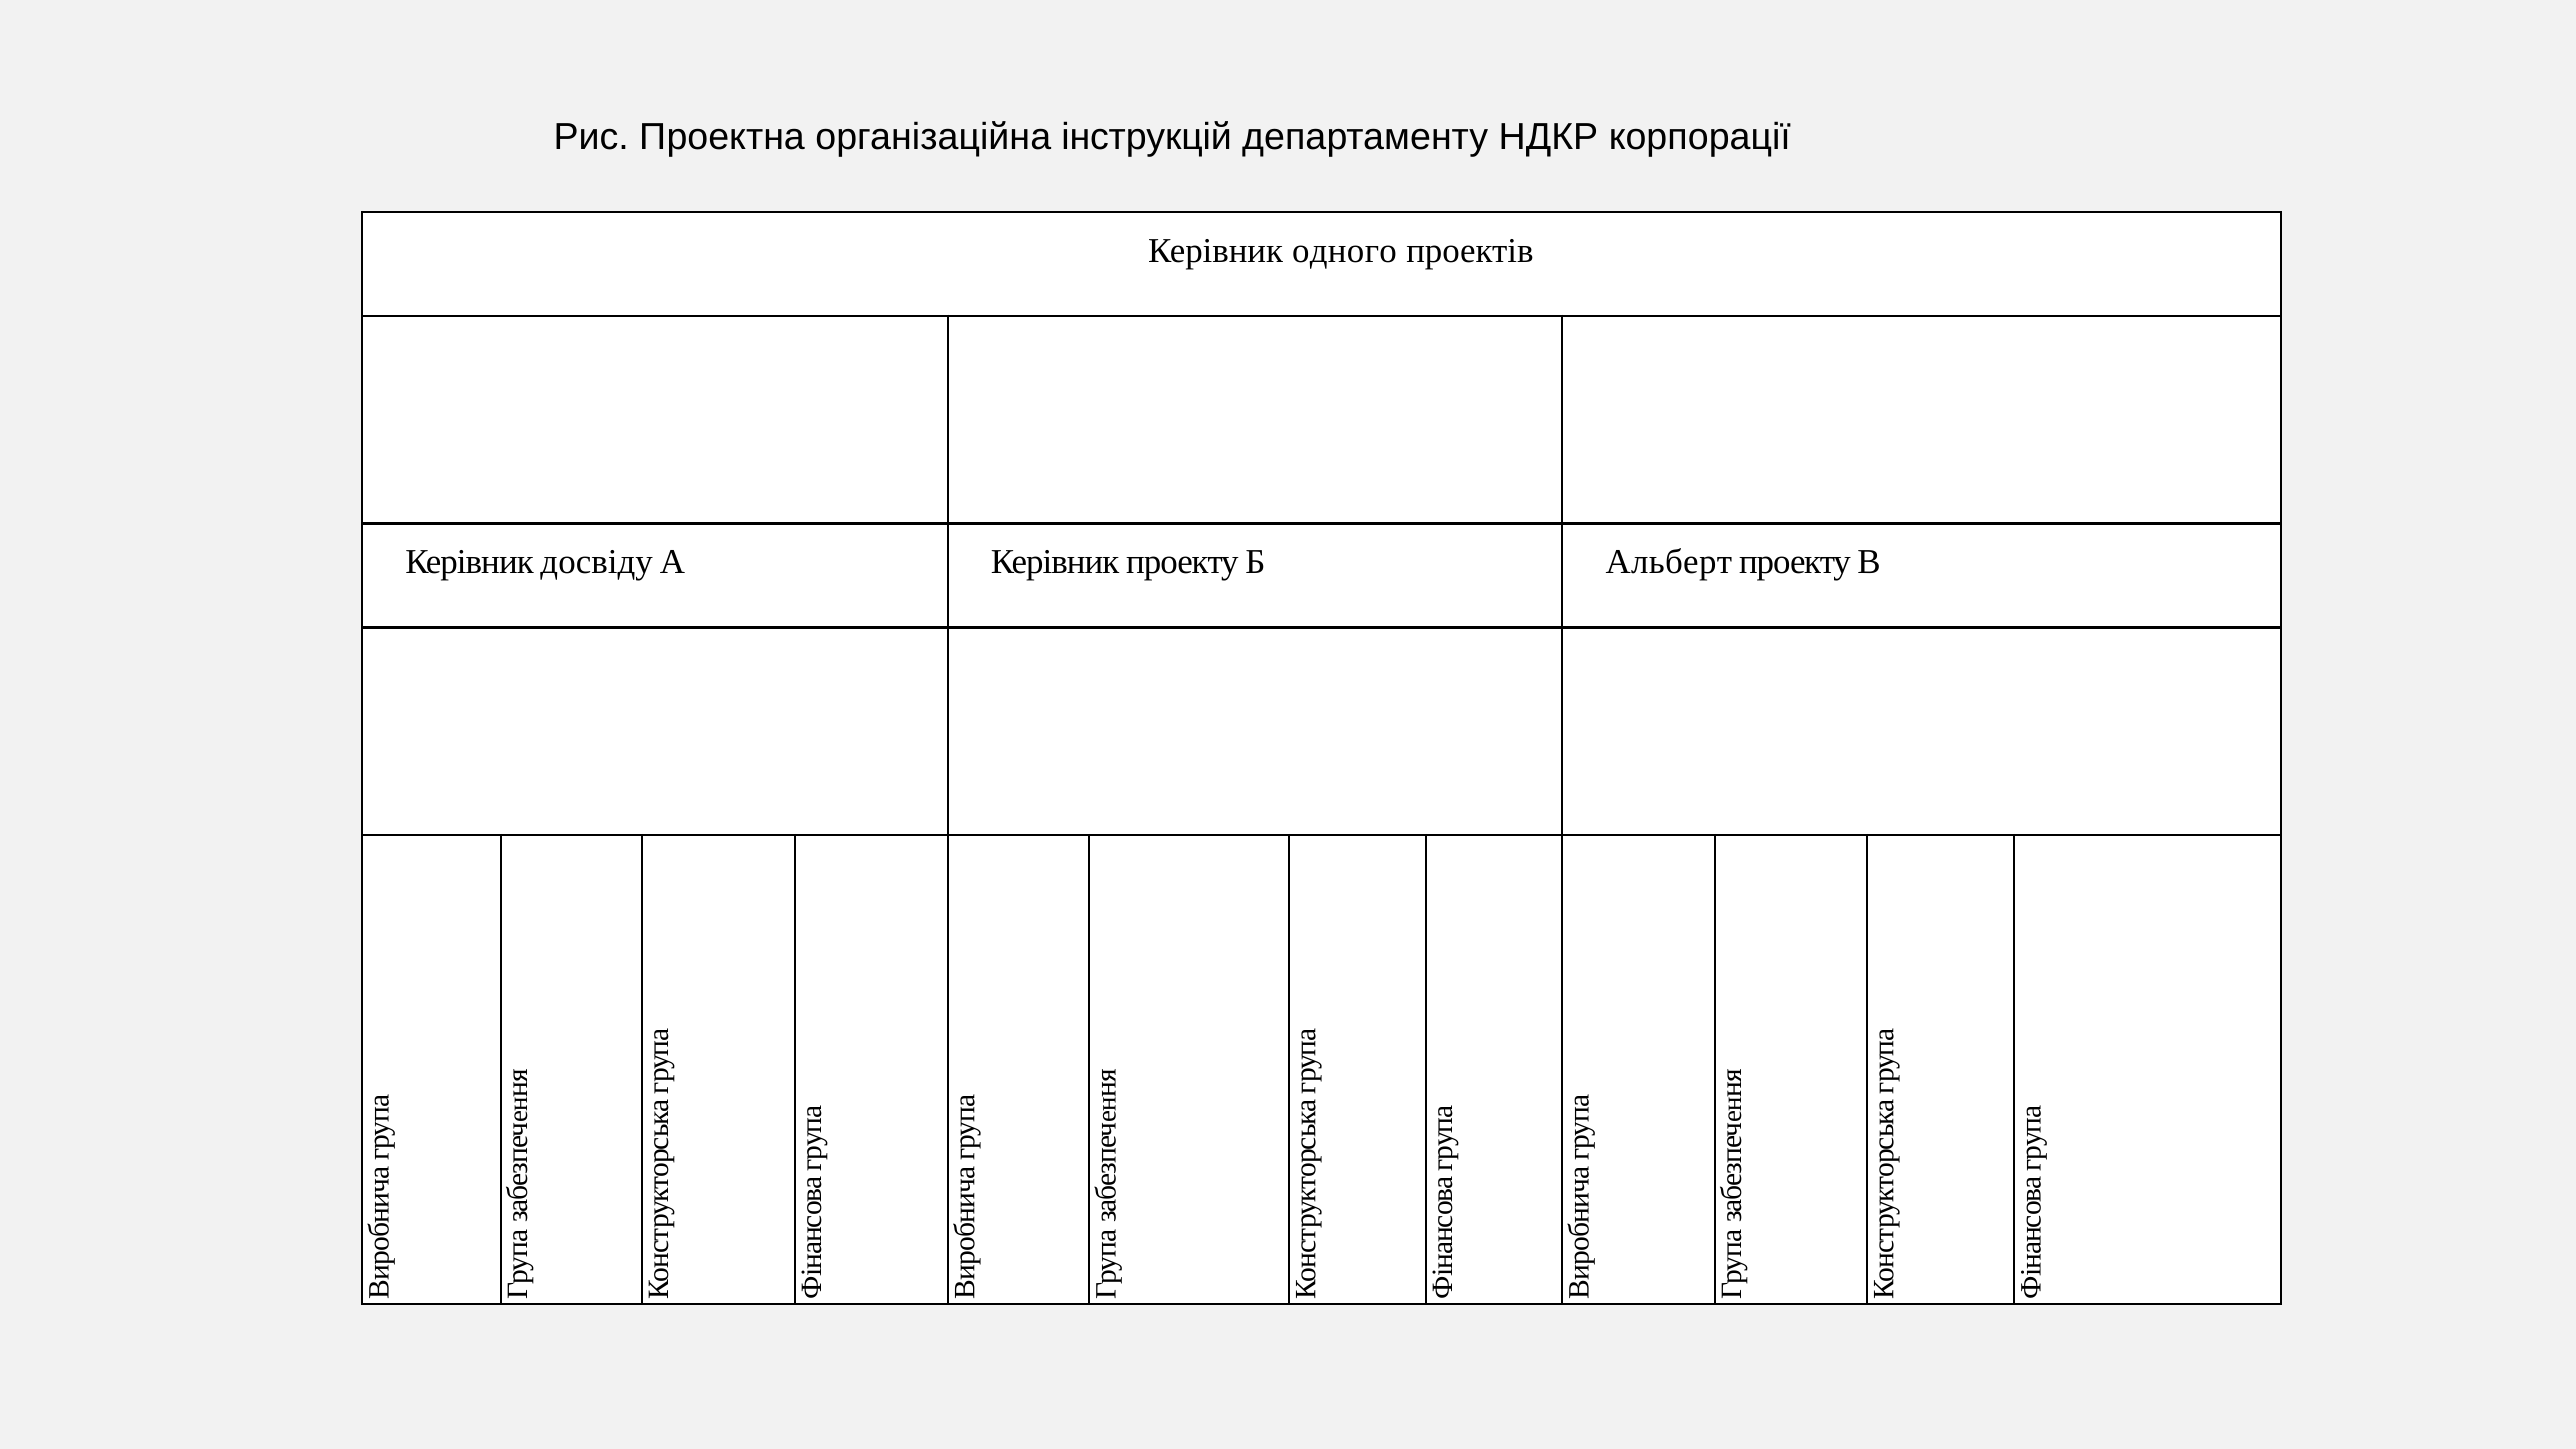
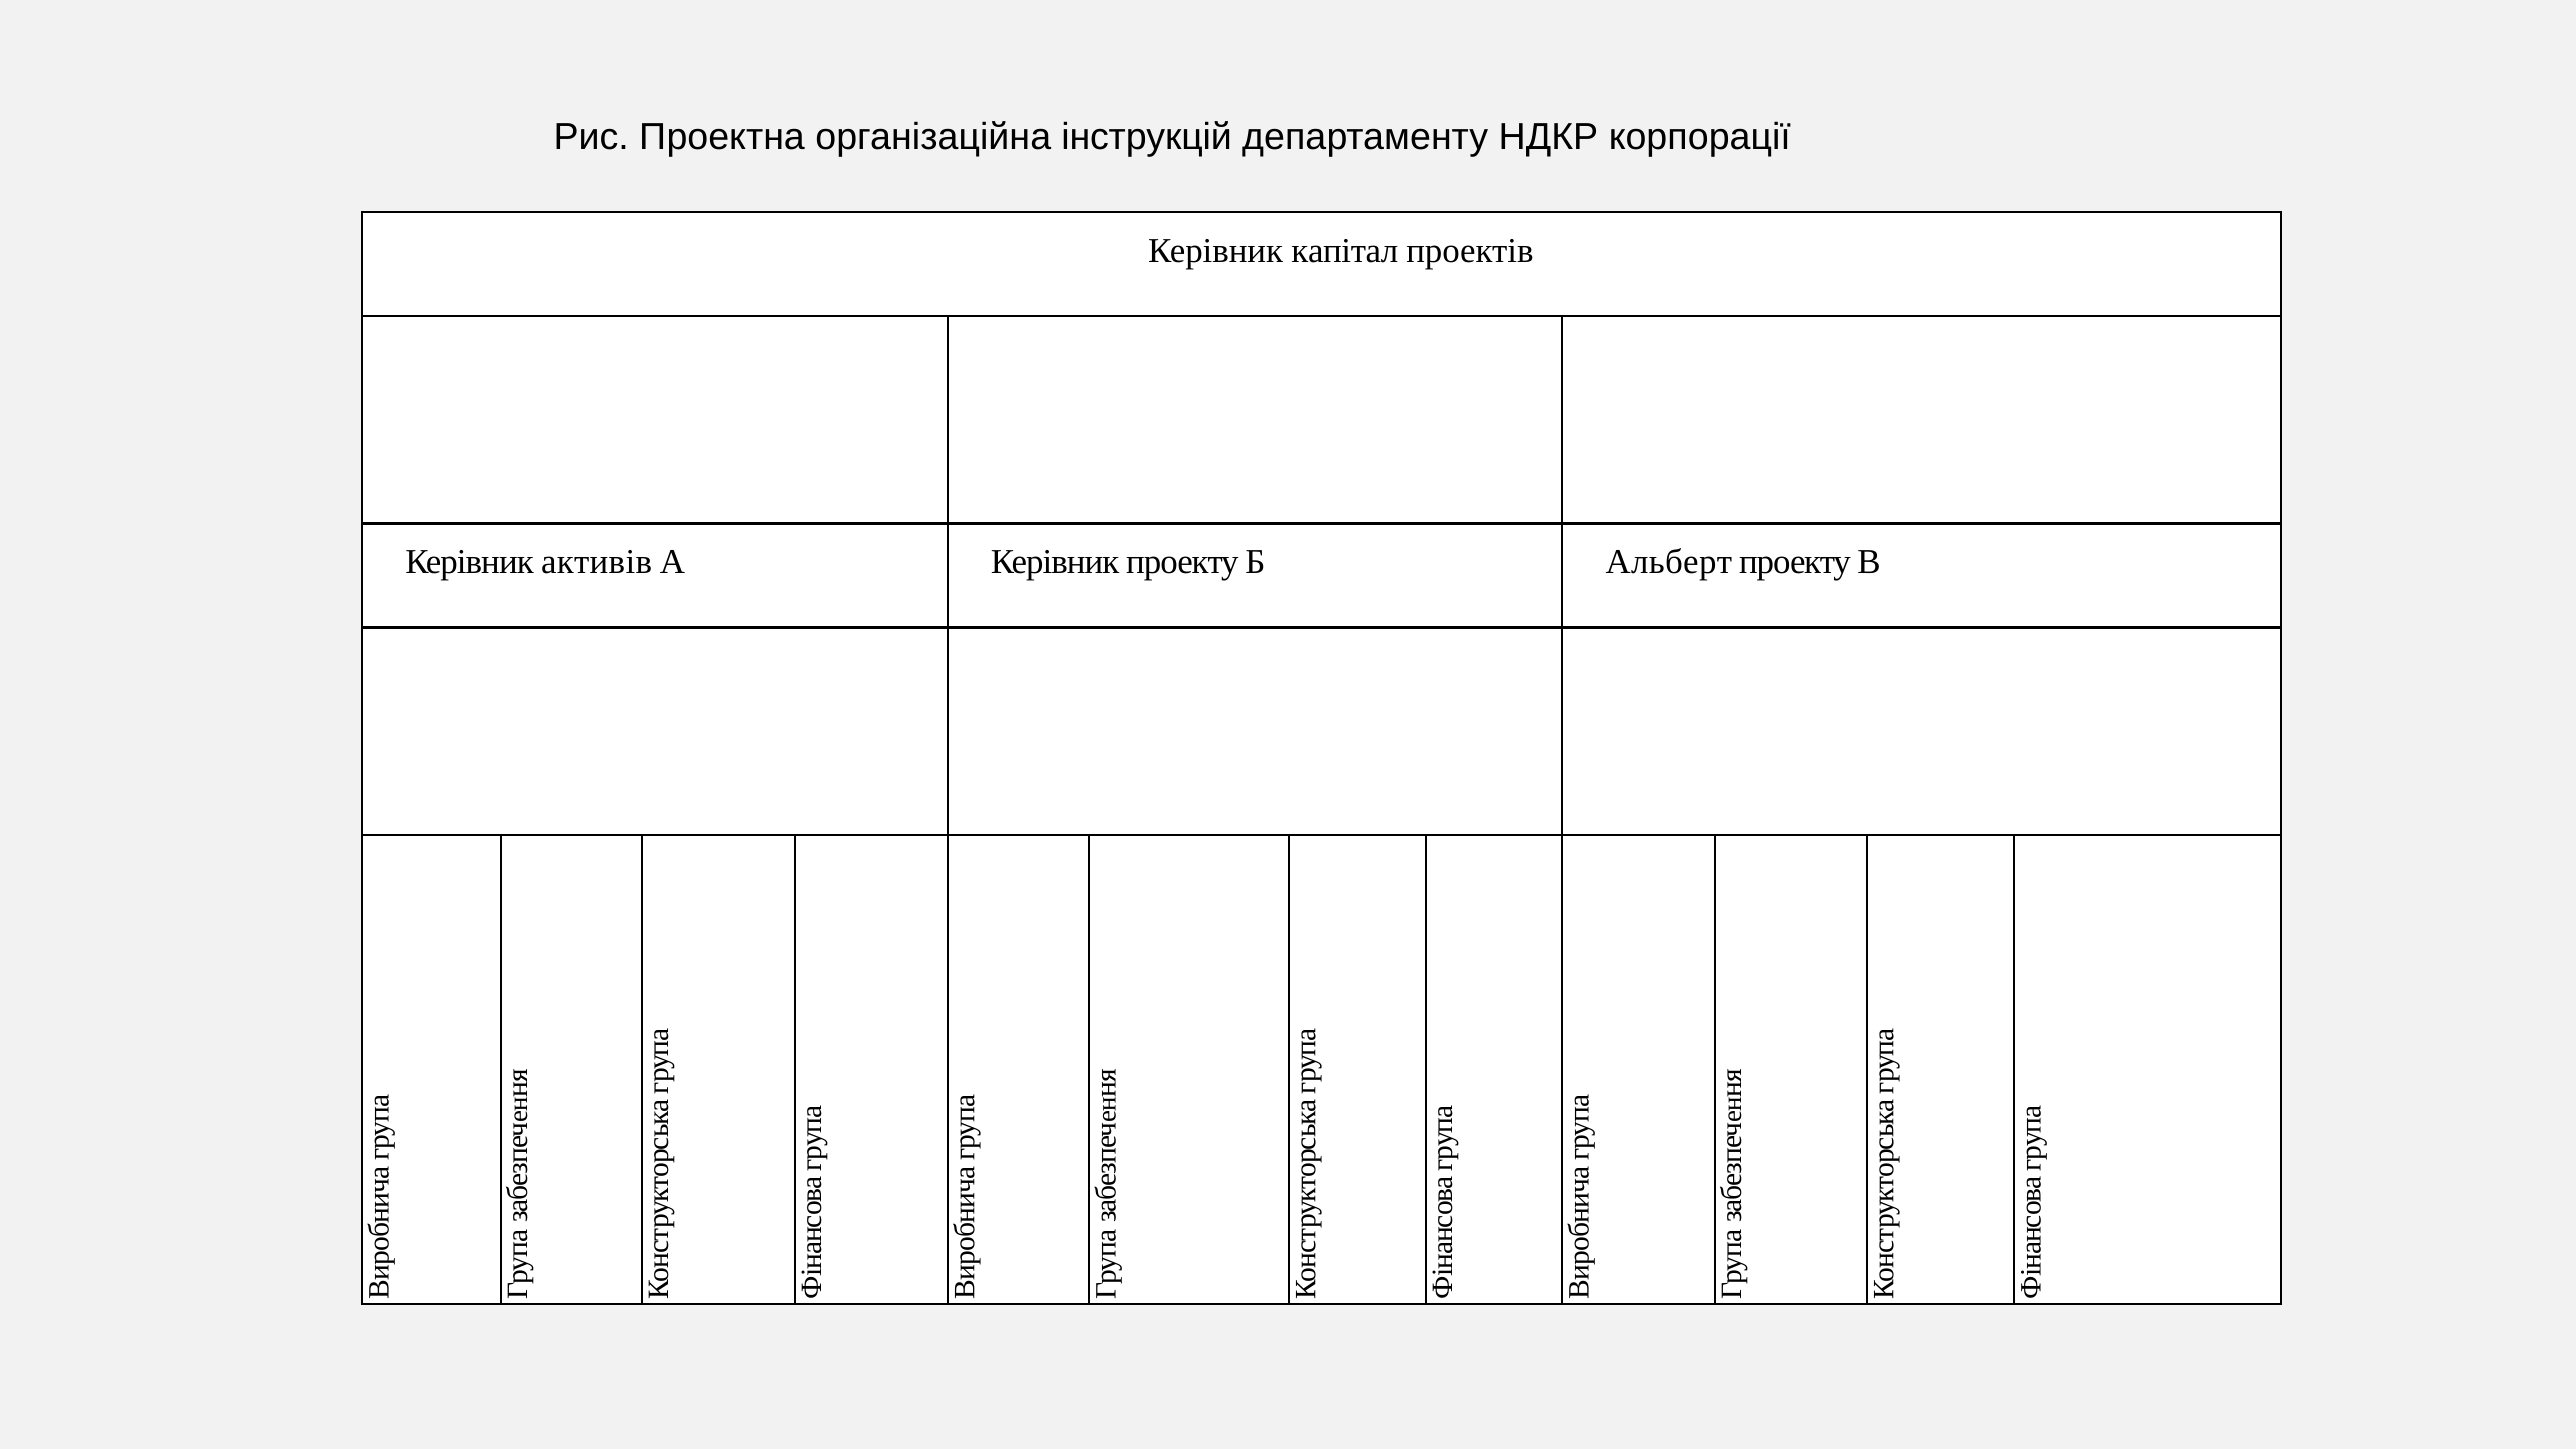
одного: одного -> капітал
досвіду: досвіду -> активів
